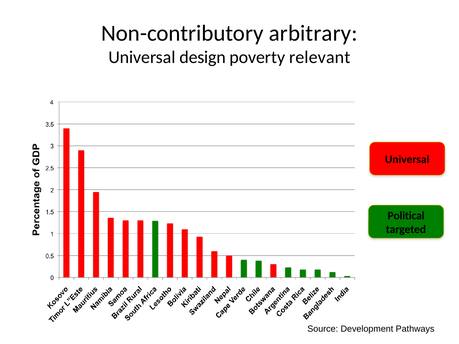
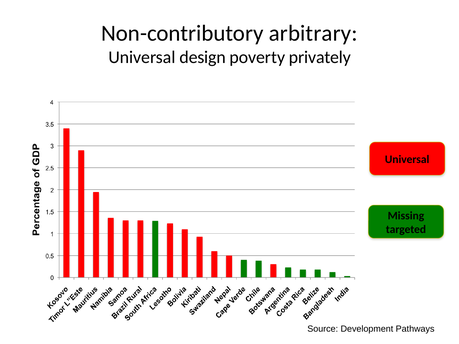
relevant: relevant -> privately
Political: Political -> Missing
